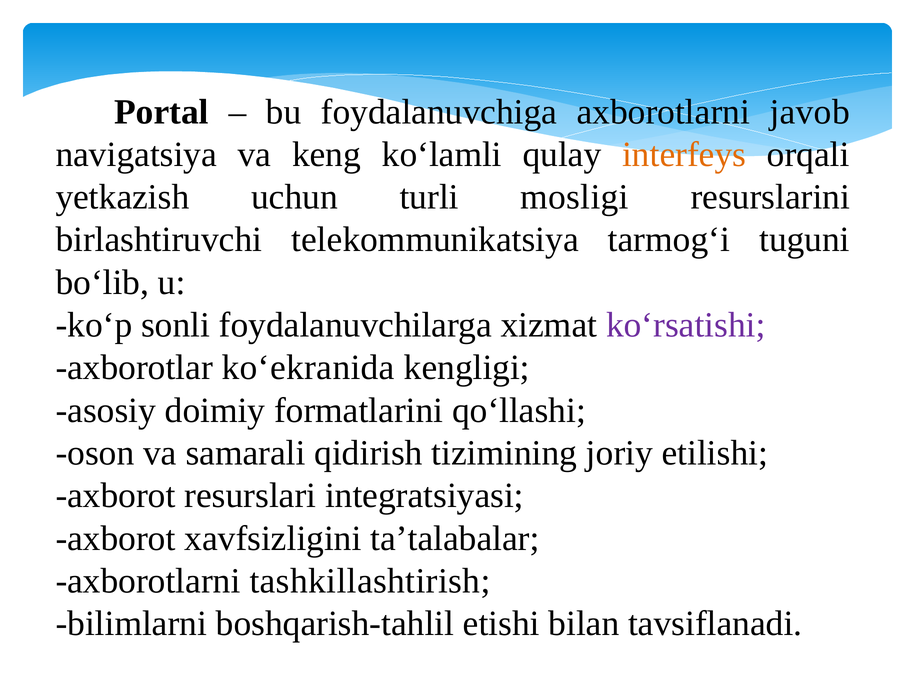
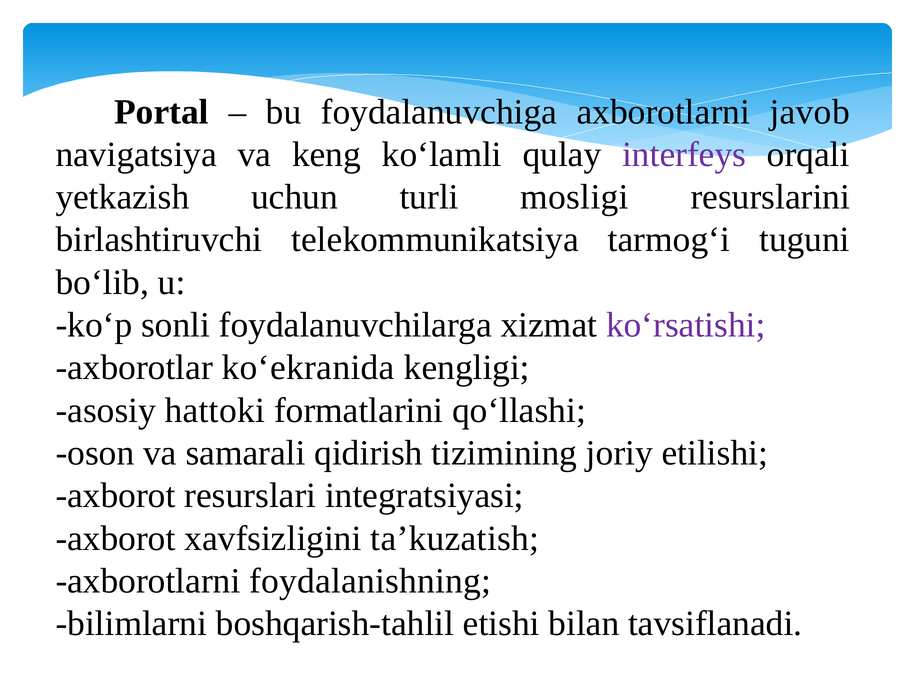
interfeys colour: orange -> purple
doimiy: doimiy -> hattoki
ta’talabalar: ta’talabalar -> ta’kuzatish
tashkillashtirish: tashkillashtirish -> foydalanishning
